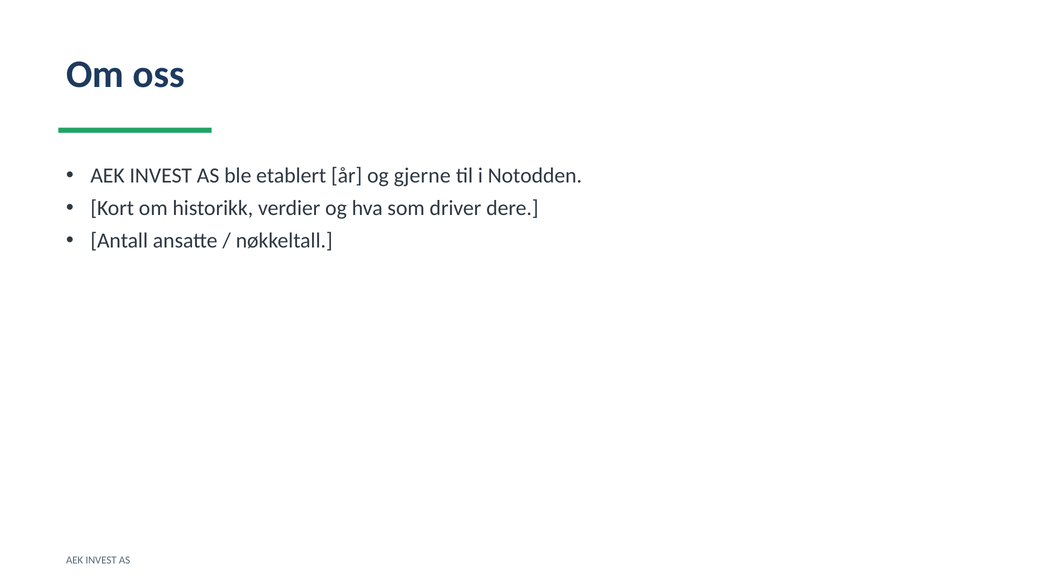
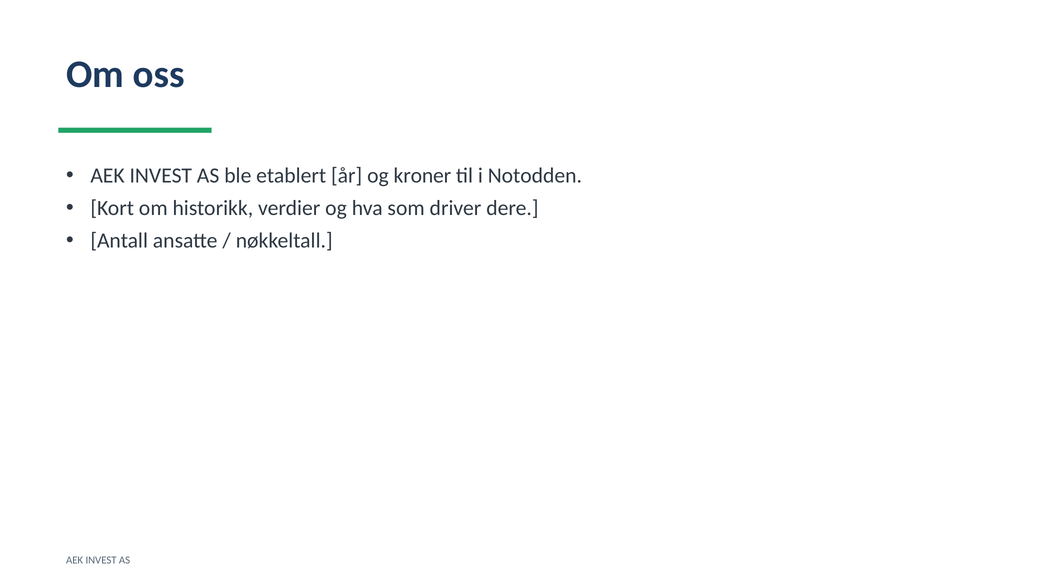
gjerne: gjerne -> kroner
